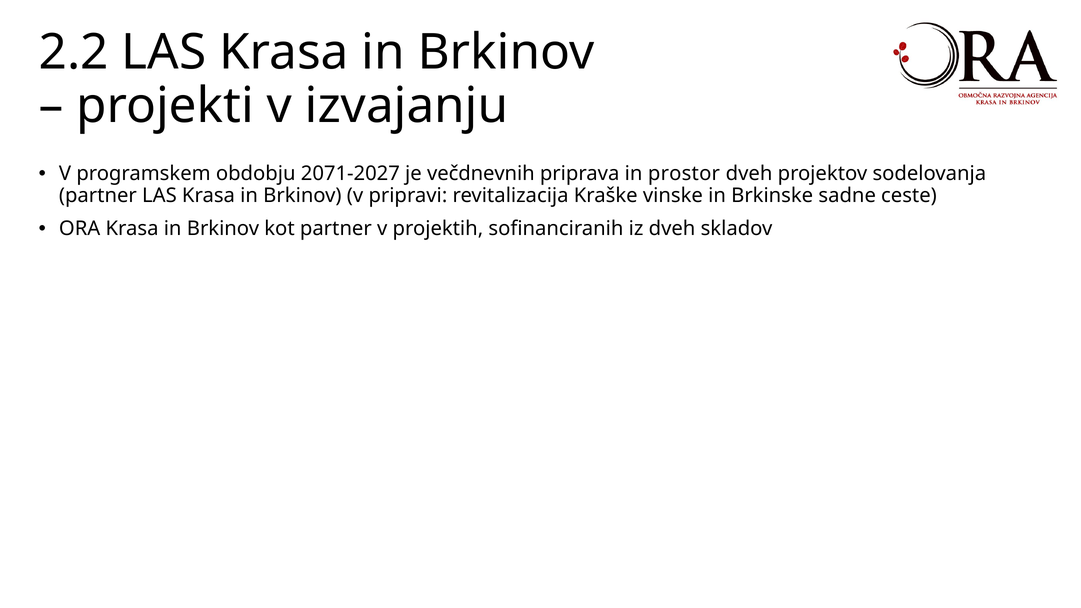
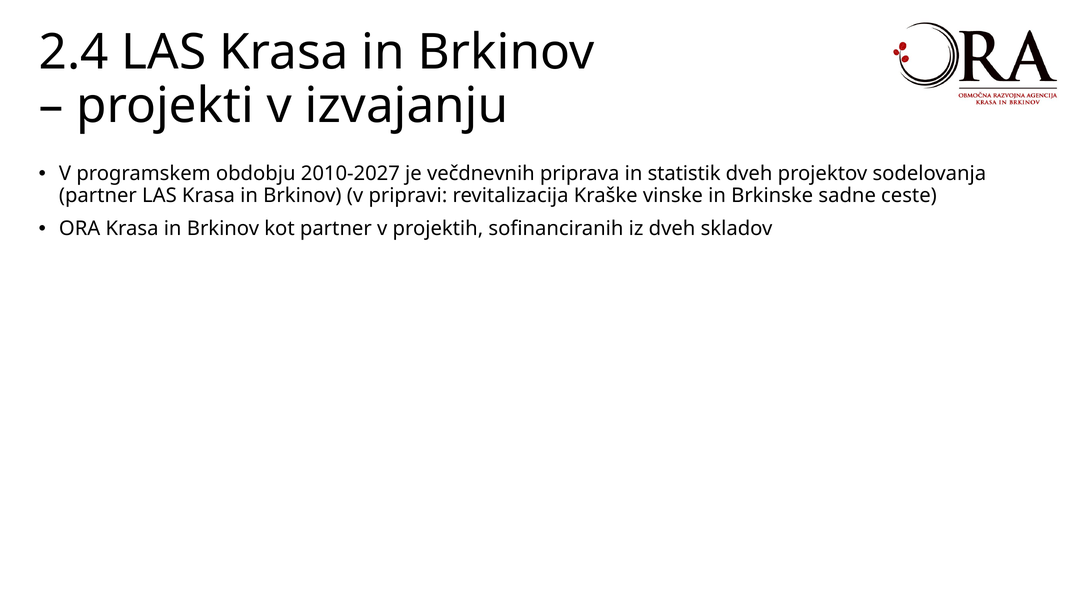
2.2: 2.2 -> 2.4
2071-2027: 2071-2027 -> 2010-2027
prostor: prostor -> statistik
